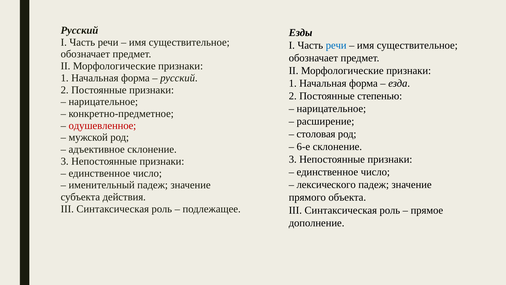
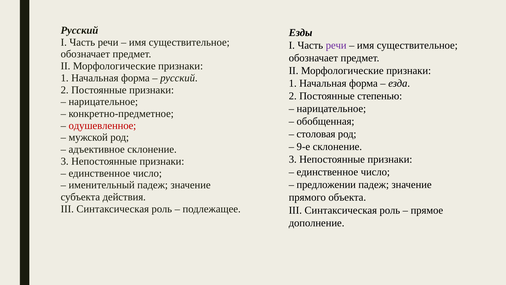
речи at (336, 45) colour: blue -> purple
расширение: расширение -> обобщенная
6-е: 6-е -> 9-е
лексического: лексического -> предложении
